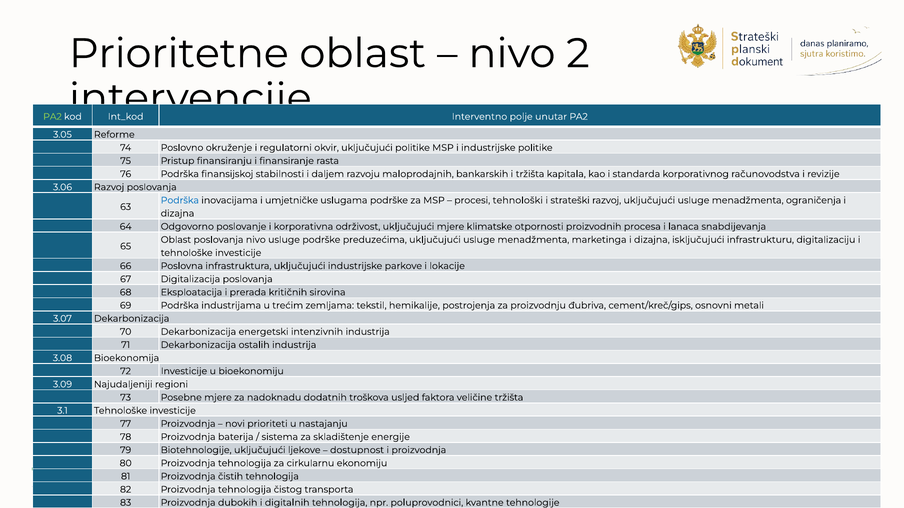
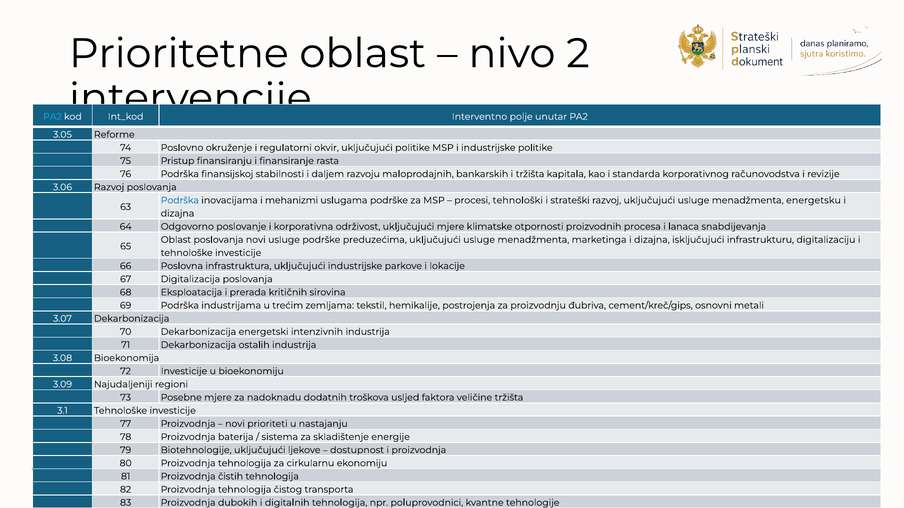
PA2 at (52, 117) colour: light green -> light blue
umjetničke: umjetničke -> mehanizmi
ograničenja: ograničenja -> energetsku
poslovanja nivo: nivo -> novi
